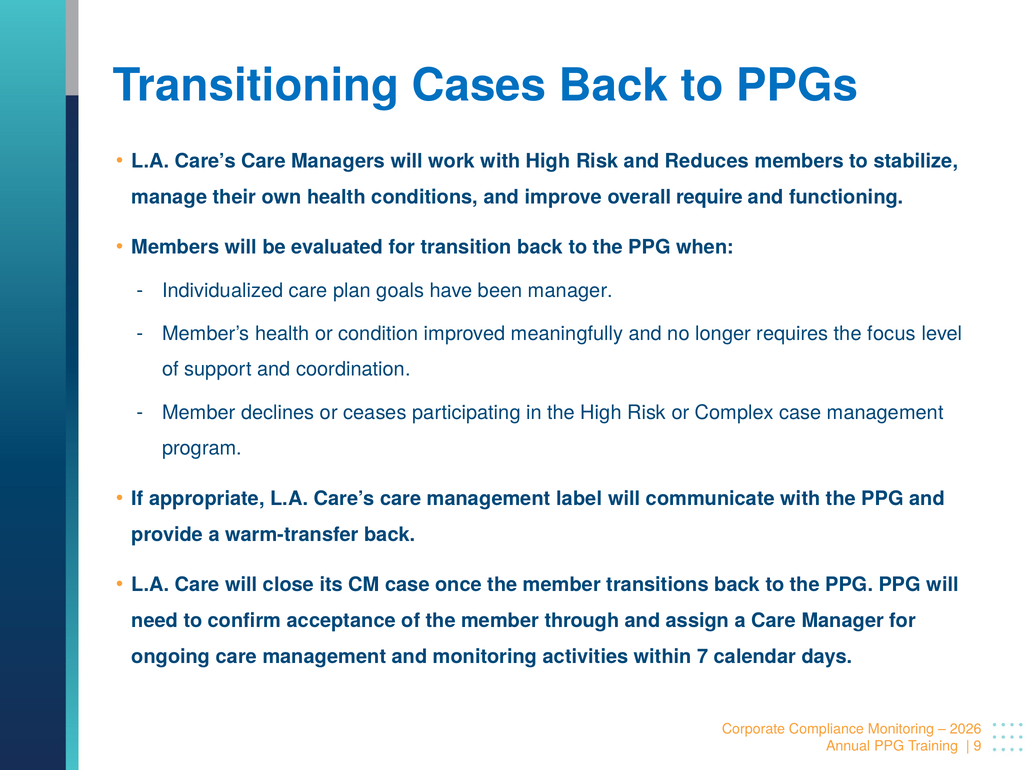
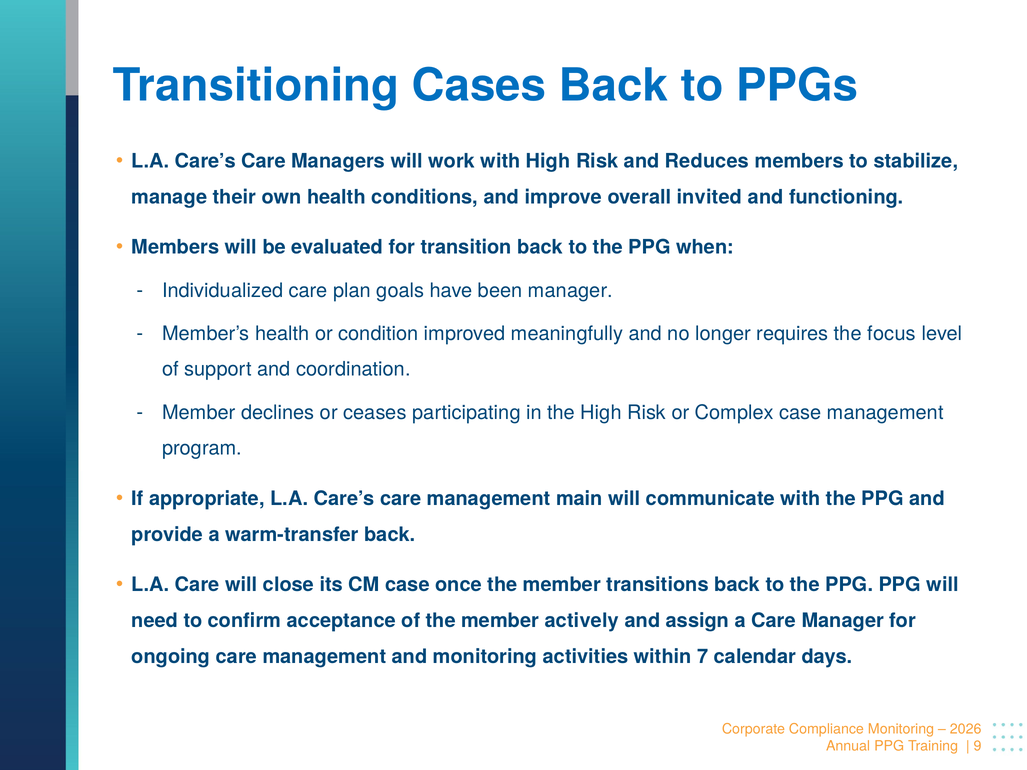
require: require -> invited
label: label -> main
through: through -> actively
